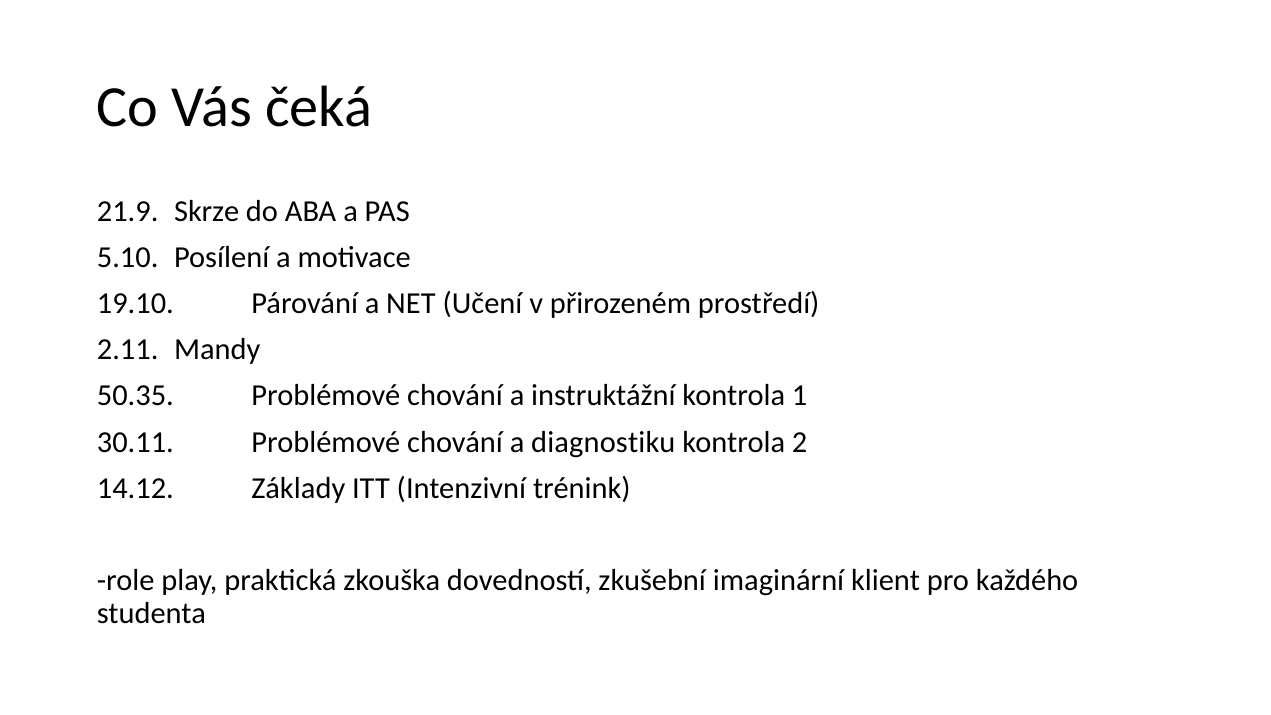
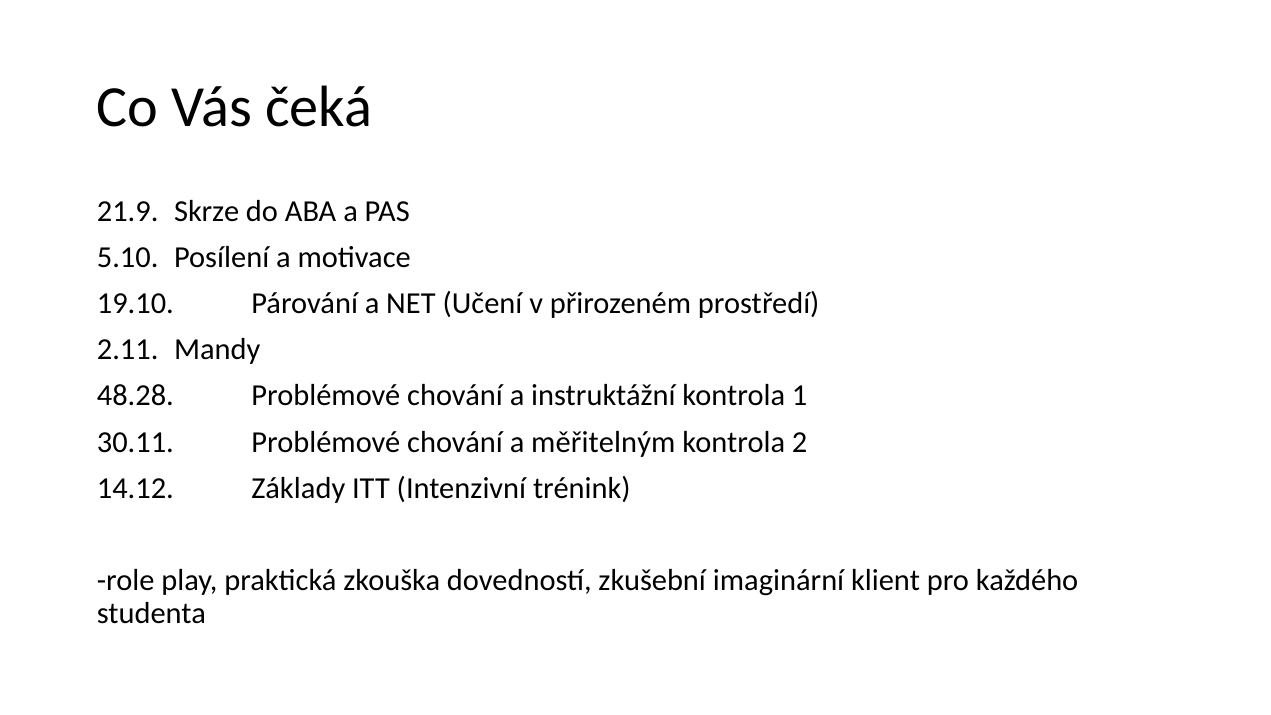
50.35: 50.35 -> 48.28
diagnostiku: diagnostiku -> měřitelným
